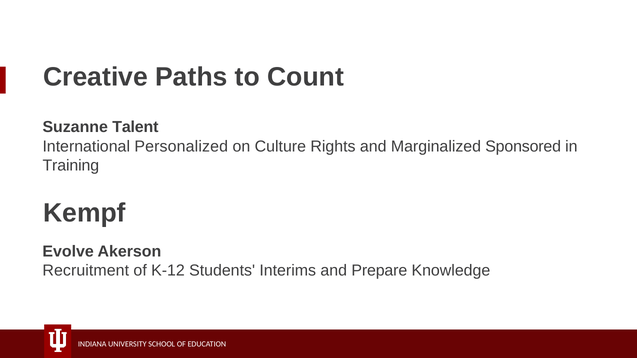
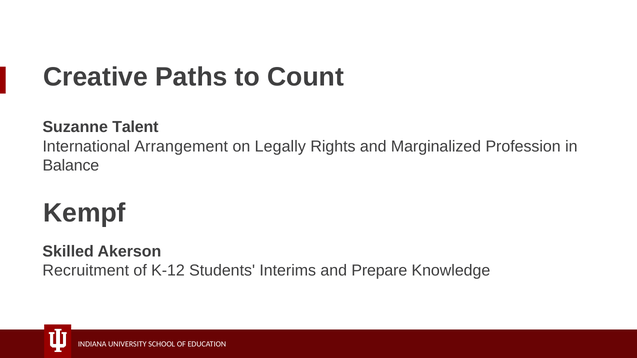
Personalized: Personalized -> Arrangement
Culture: Culture -> Legally
Sponsored: Sponsored -> Profession
Training: Training -> Balance
Evolve: Evolve -> Skilled
